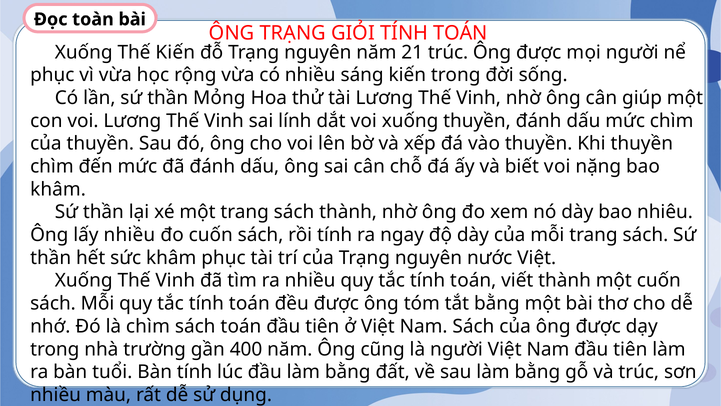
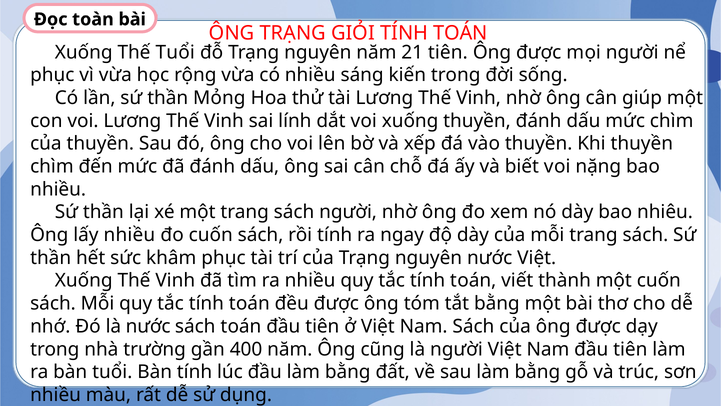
Thế Kiến: Kiến -> Tuổi
21 trúc: trúc -> tiên
khâm at (58, 189): khâm -> nhiều
sách thành: thành -> người
là chìm: chìm -> nước
